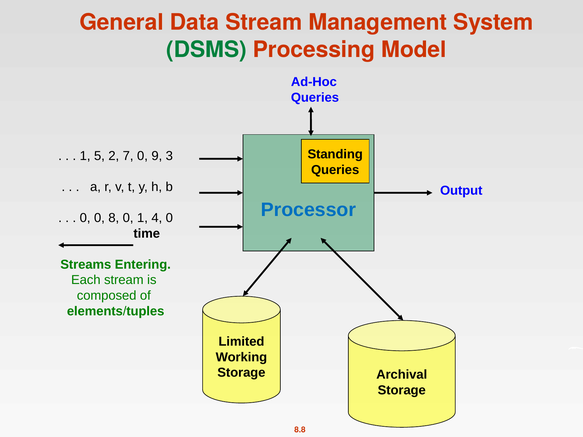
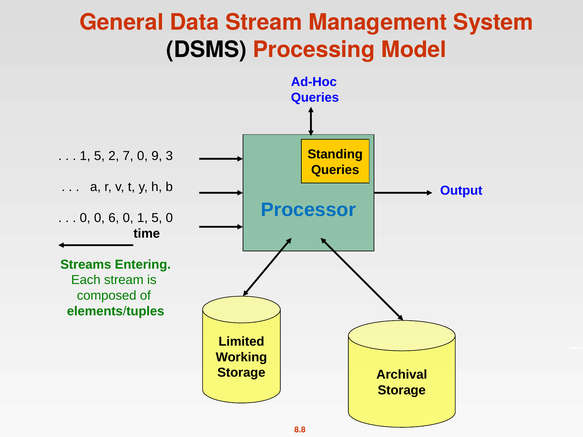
DSMS colour: green -> black
8: 8 -> 6
0 1 4: 4 -> 5
